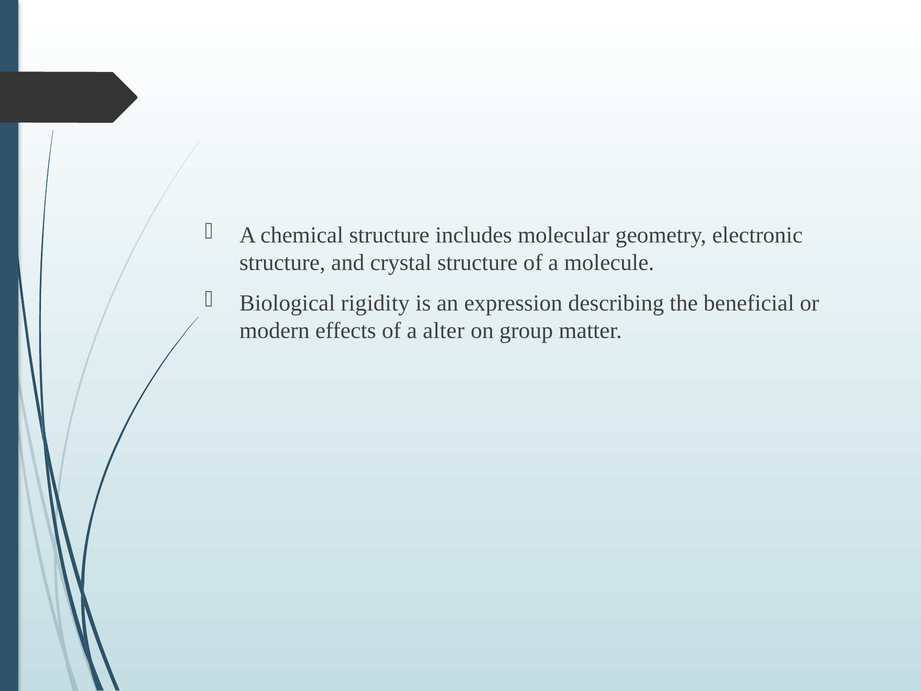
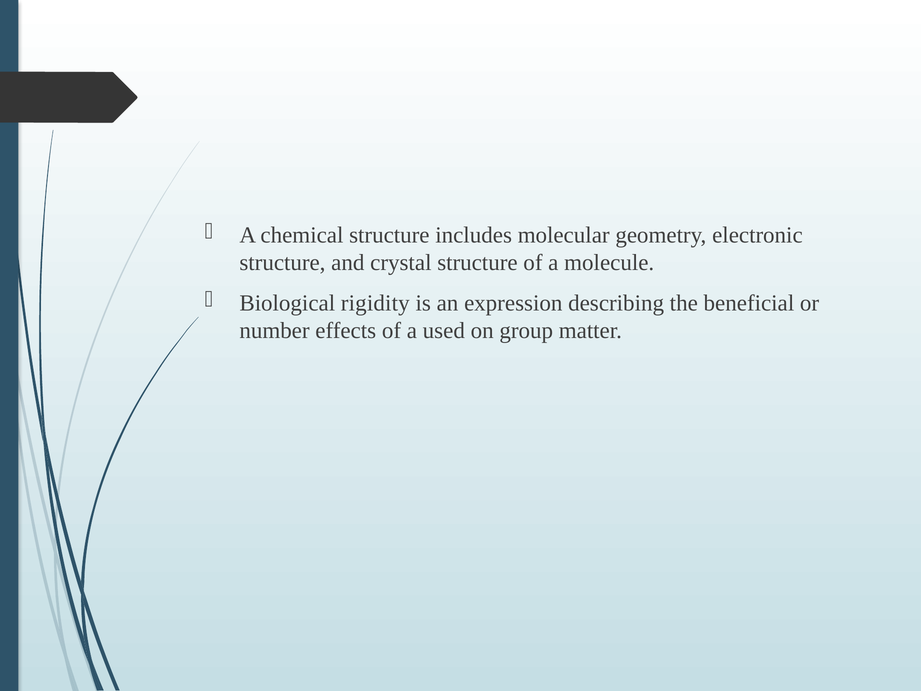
modern: modern -> number
alter: alter -> used
